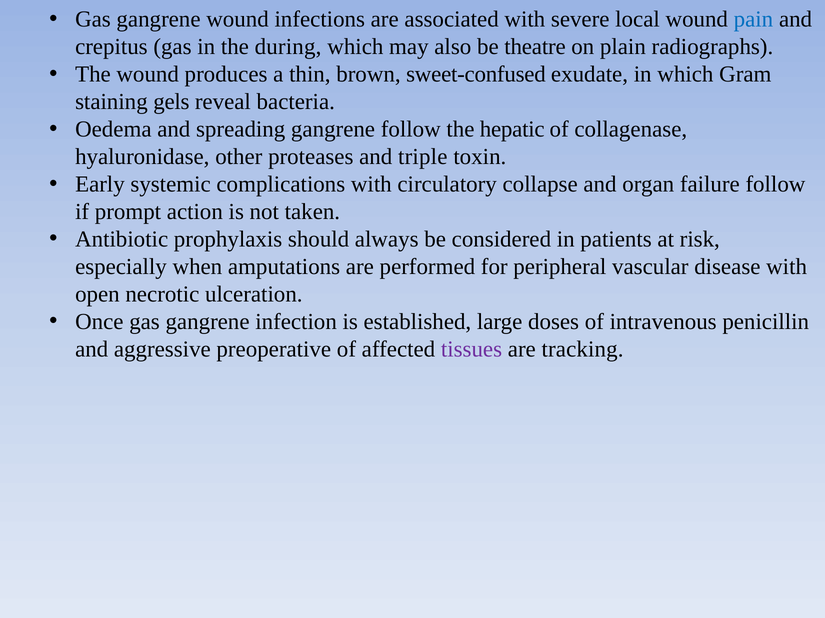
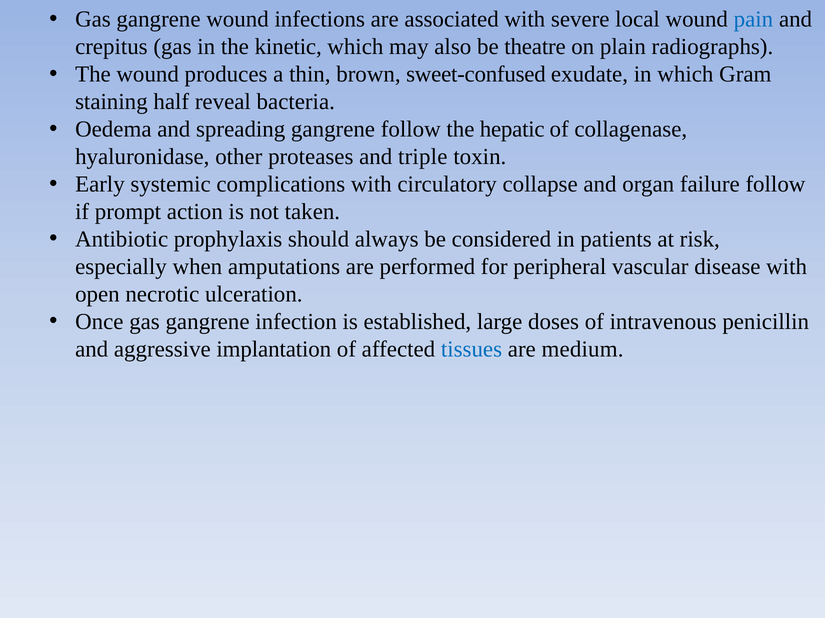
during: during -> kinetic
gels: gels -> half
preoperative: preoperative -> implantation
tissues colour: purple -> blue
tracking: tracking -> medium
